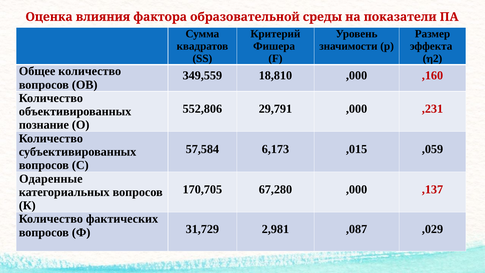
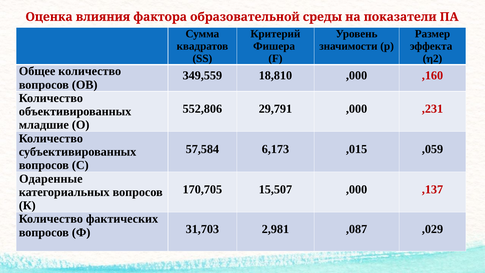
познание: познание -> младшие
67,280: 67,280 -> 15,507
31,729: 31,729 -> 31,703
